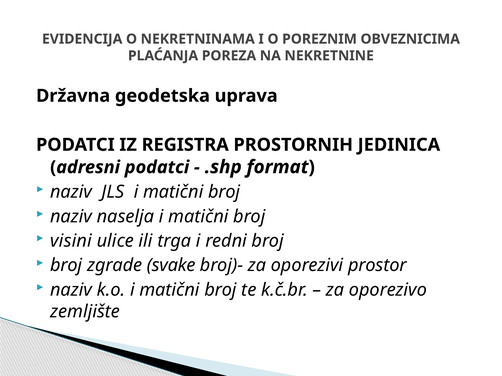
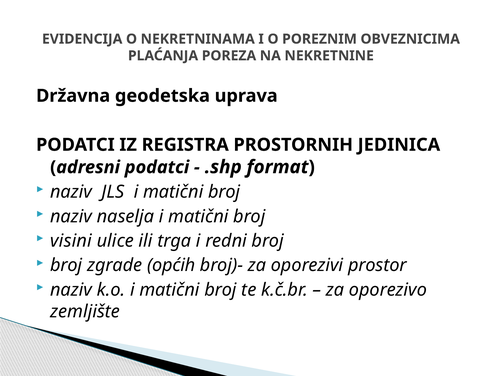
svake: svake -> općih
